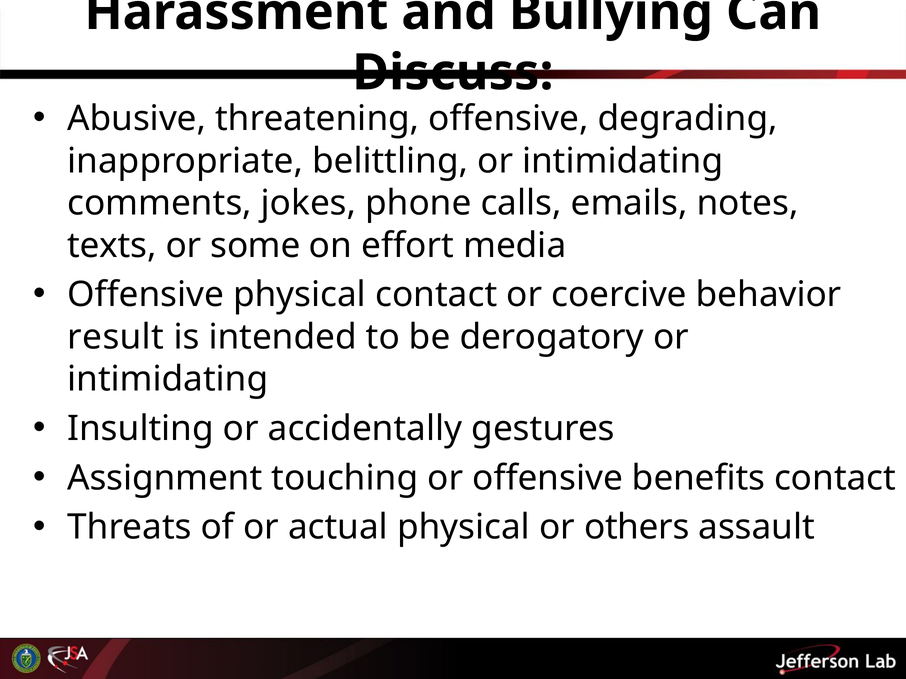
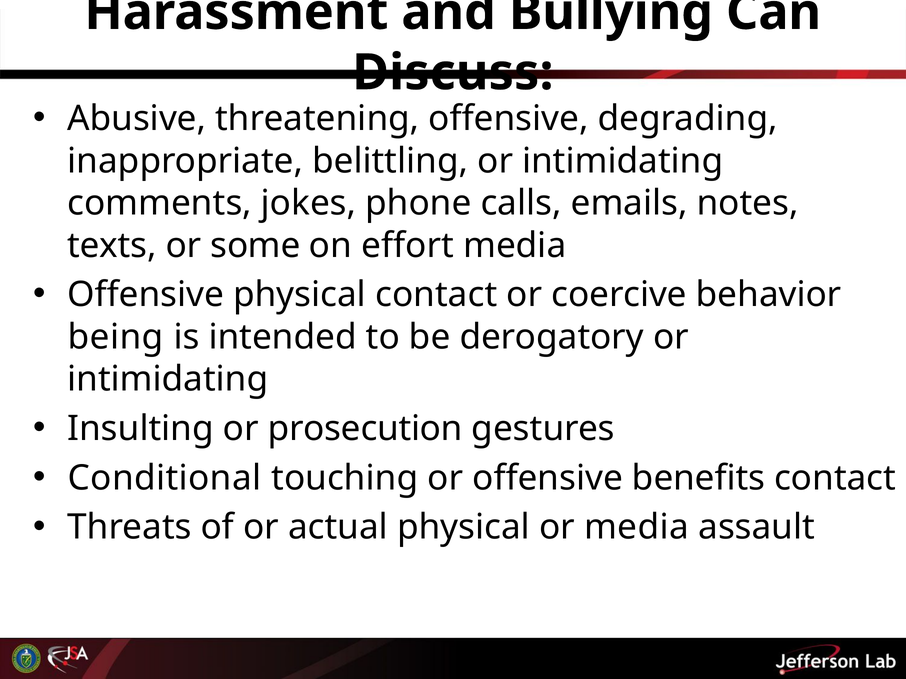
result: result -> being
accidentally: accidentally -> prosecution
Assignment: Assignment -> Conditional
or others: others -> media
